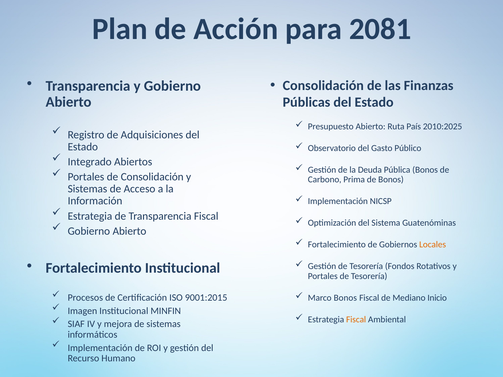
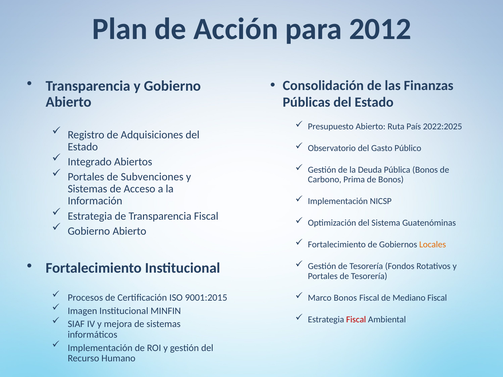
2081: 2081 -> 2012
2010:2025: 2010:2025 -> 2022:2025
de Consolidación: Consolidación -> Subvenciones
Mediano Inicio: Inicio -> Fiscal
Fiscal at (356, 320) colour: orange -> red
